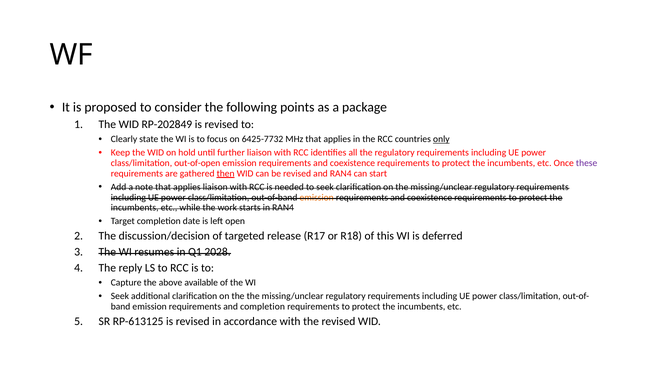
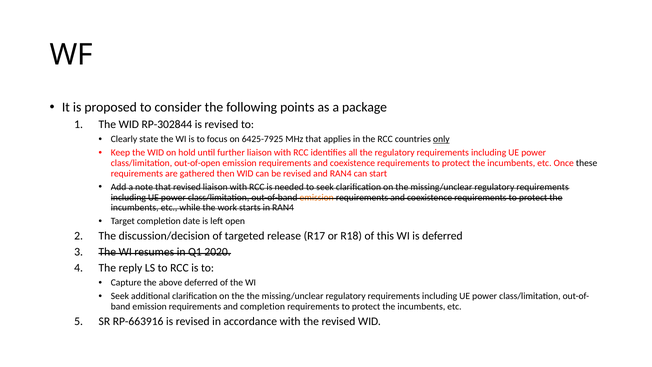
RP-202849: RP-202849 -> RP-302844
6425-7732: 6425-7732 -> 6425-7925
these colour: purple -> black
then underline: present -> none
note that applies: applies -> revised
2028: 2028 -> 2020
above available: available -> deferred
RP-613125: RP-613125 -> RP-663916
